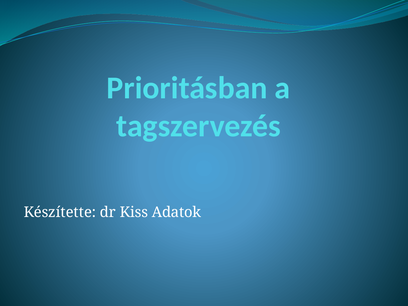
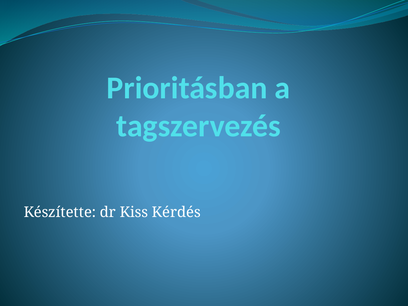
Adatok: Adatok -> Kérdés
